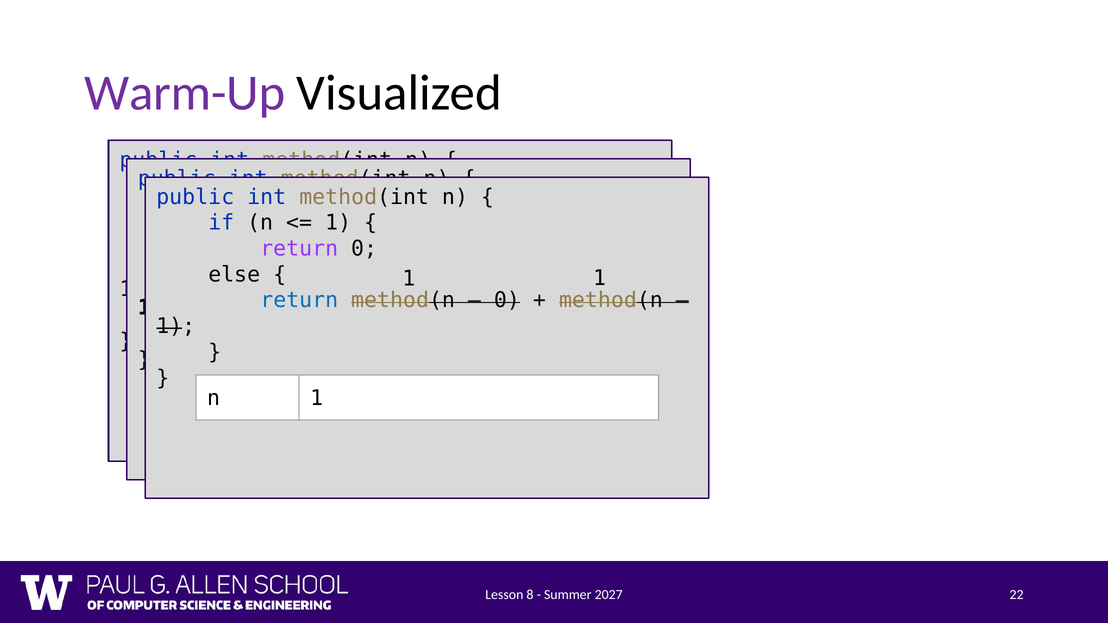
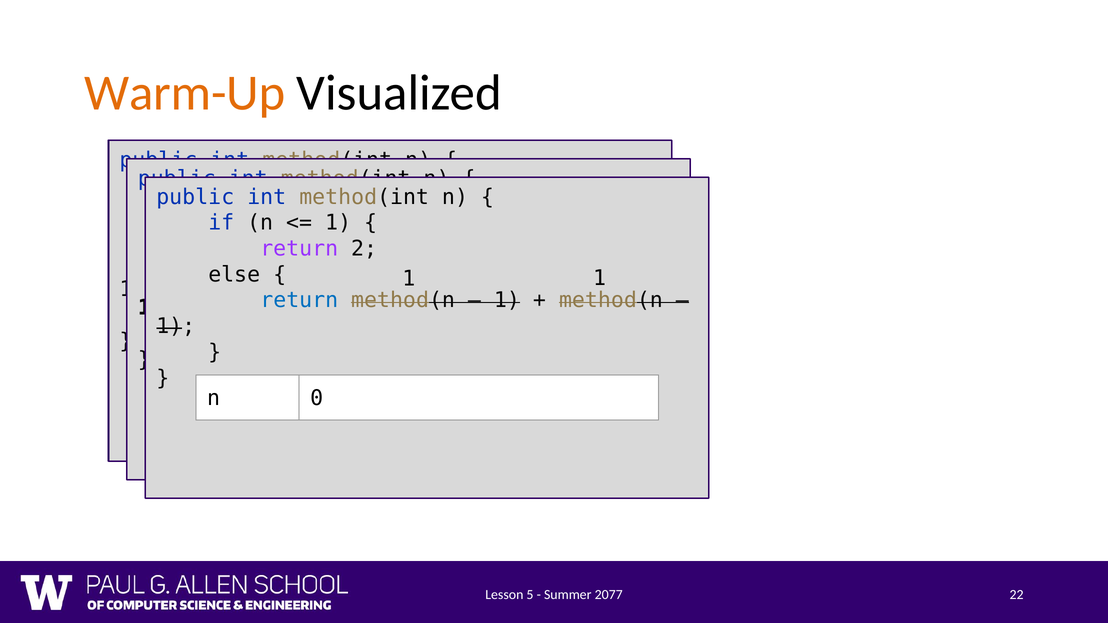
Warm-Up colour: purple -> orange
0 at (364, 249): 0 -> 2
0 at (507, 300): 0 -> 1
n 1: 1 -> 0
Lesson 8: 8 -> 5
2027: 2027 -> 2077
